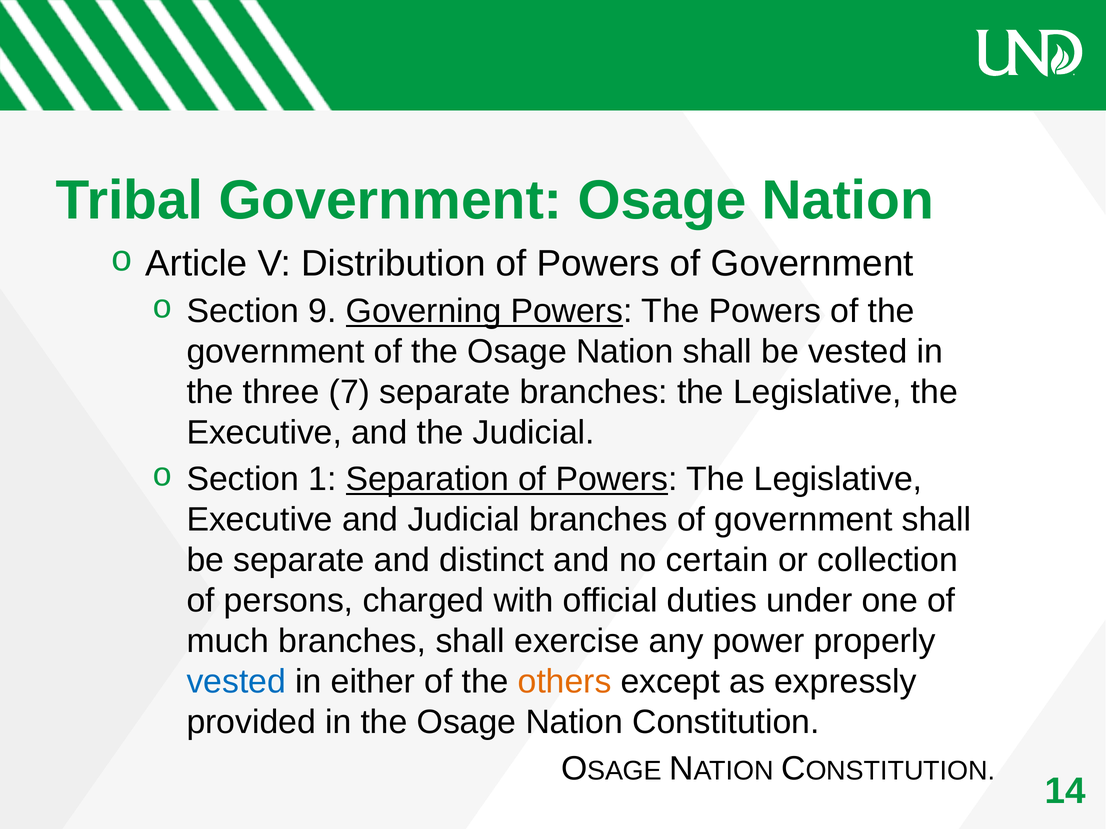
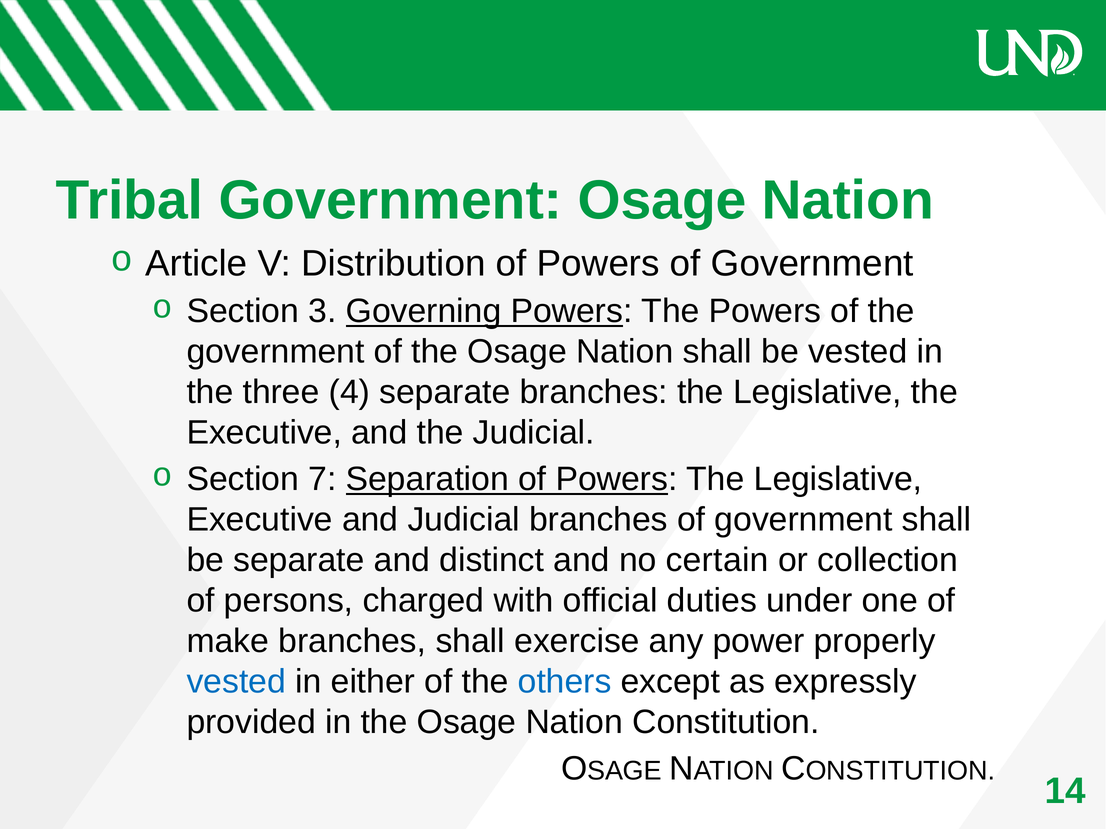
9: 9 -> 3
7: 7 -> 4
1: 1 -> 7
much: much -> make
others colour: orange -> blue
